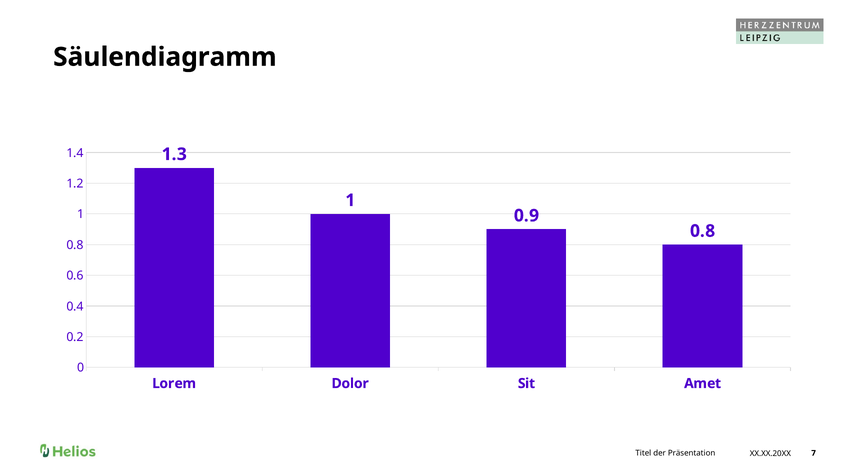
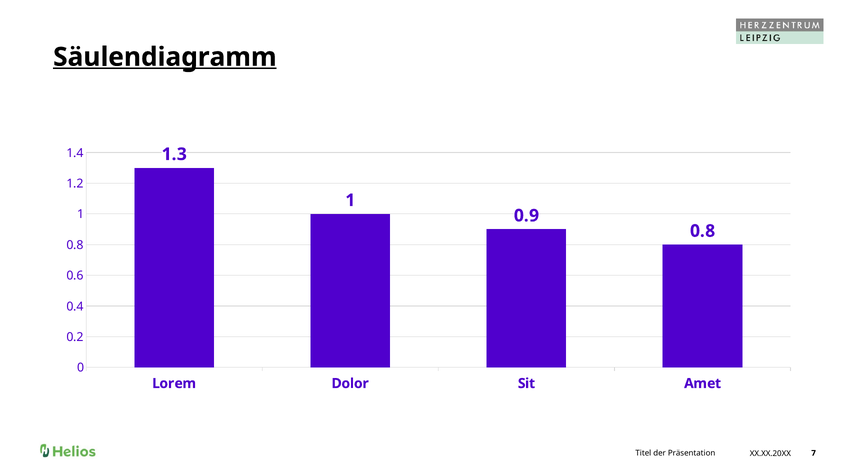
Säulendiagramm underline: none -> present
